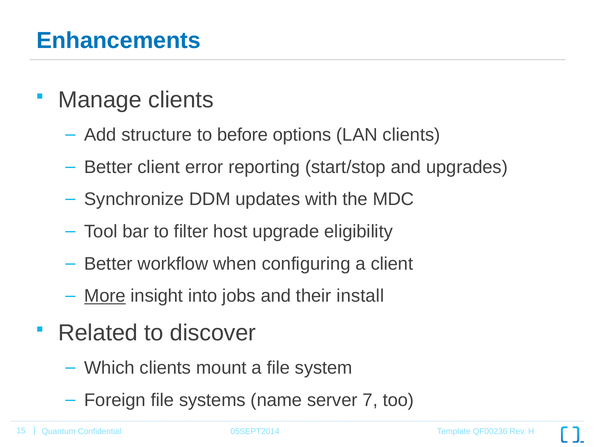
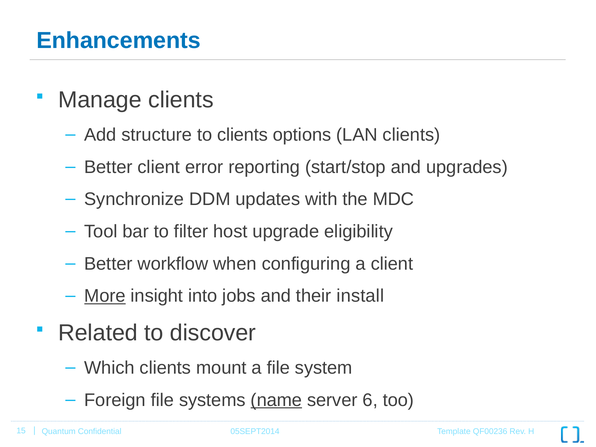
to before: before -> clients
name underline: none -> present
7: 7 -> 6
